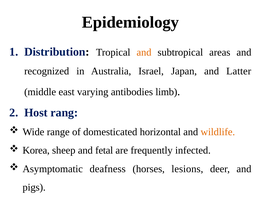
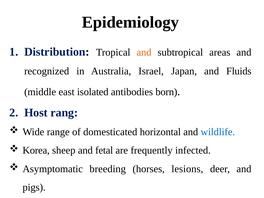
Latter: Latter -> Fluids
varying: varying -> isolated
limb: limb -> born
wildlife colour: orange -> blue
deafness: deafness -> breeding
